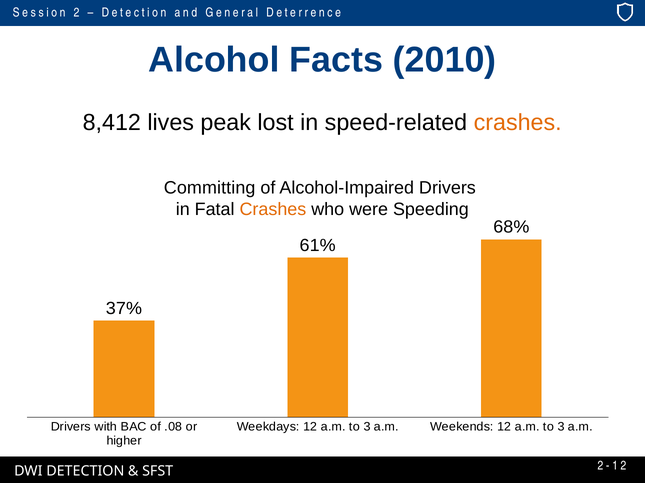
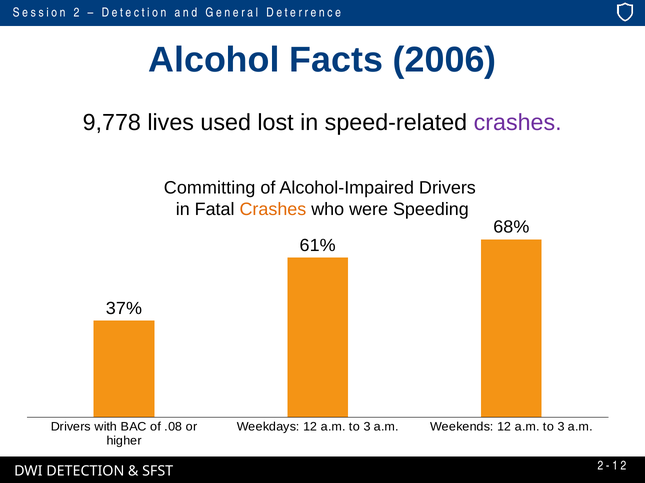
2010: 2010 -> 2006
8,412: 8,412 -> 9,778
peak: peak -> used
crashes at (518, 123) colour: orange -> purple
